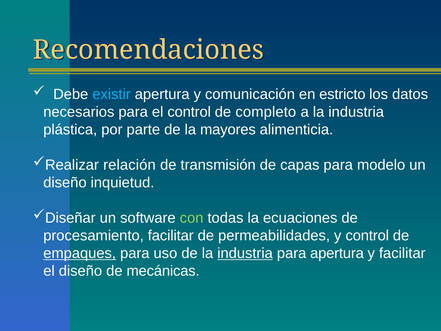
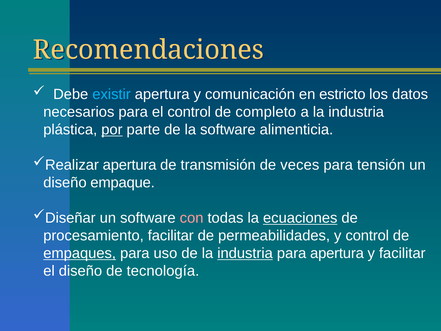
por underline: none -> present
la mayores: mayores -> software
relación at (129, 165): relación -> apertura
capas: capas -> veces
modelo: modelo -> tensión
inquietud: inquietud -> empaque
con colour: light green -> pink
ecuaciones underline: none -> present
mecánicas: mecánicas -> tecnología
